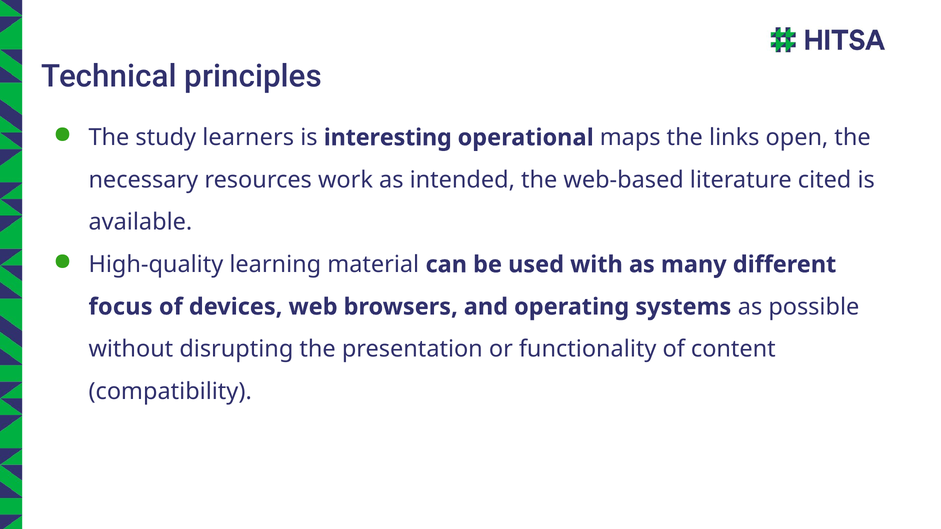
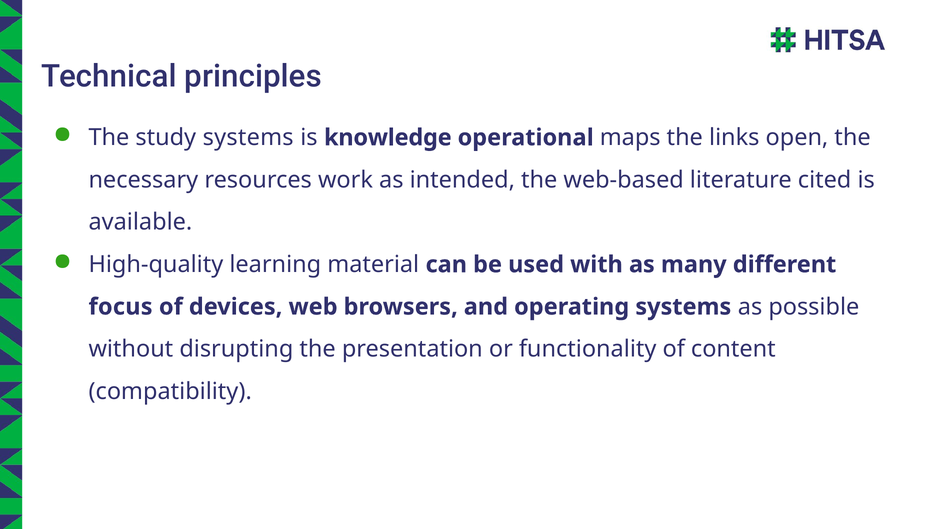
study learners: learners -> systems
interesting: interesting -> knowledge
